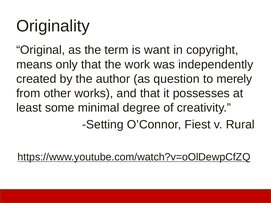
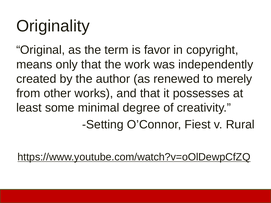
want: want -> favor
question: question -> renewed
